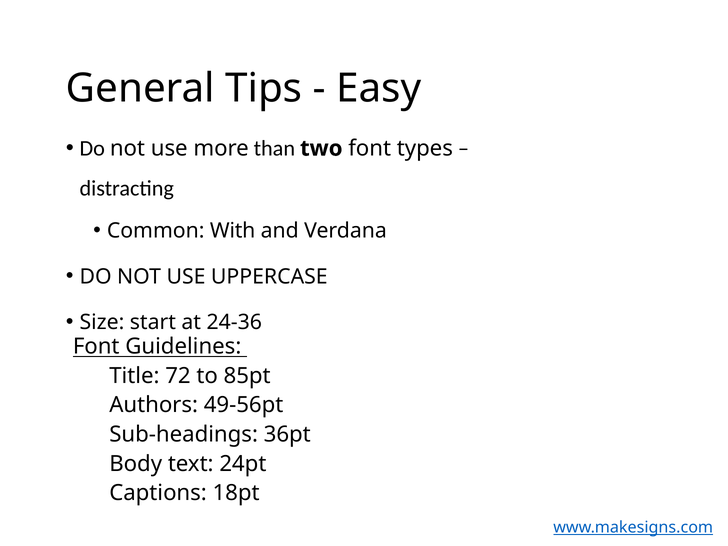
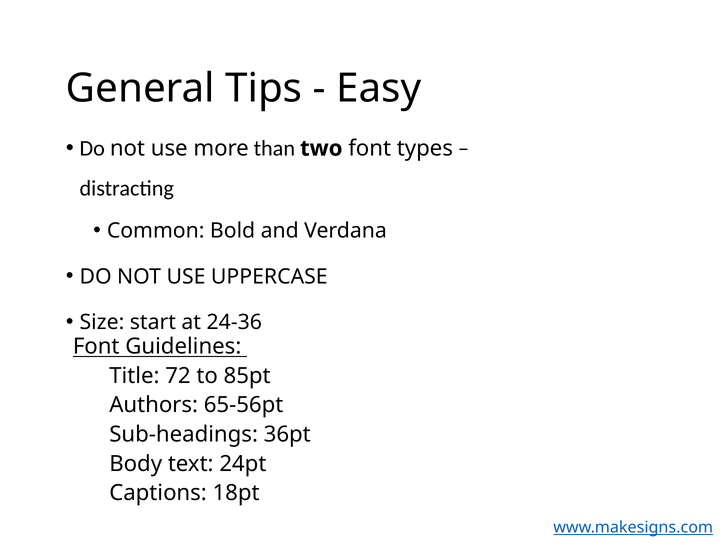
With: With -> Bold
49-56pt: 49-56pt -> 65-56pt
